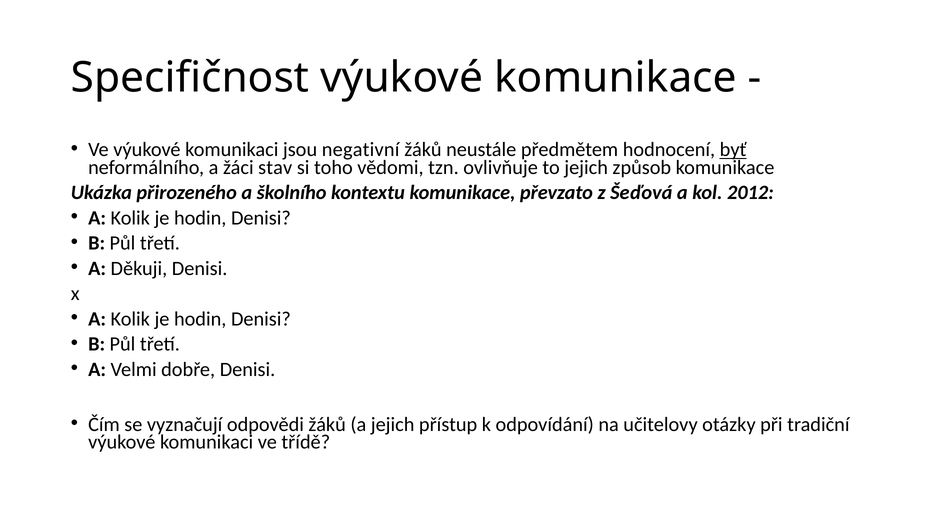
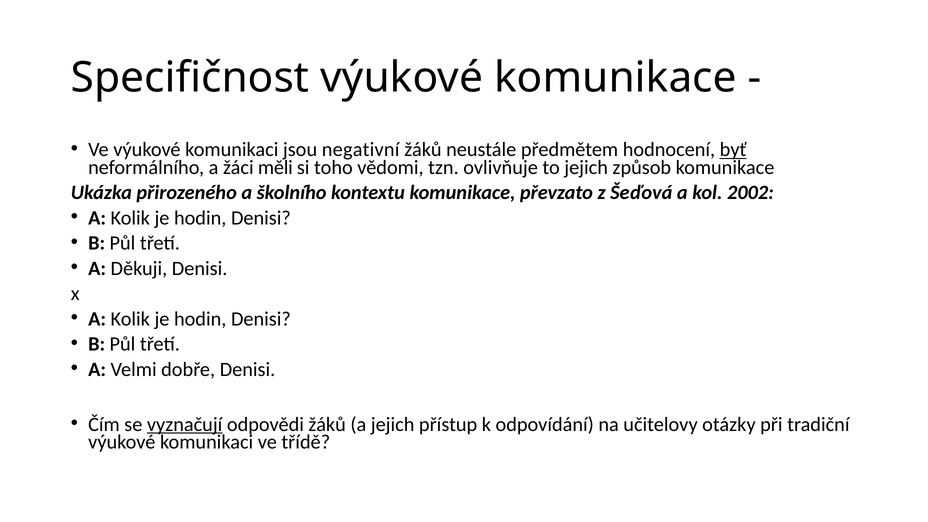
stav: stav -> měli
2012: 2012 -> 2002
vyznačují underline: none -> present
